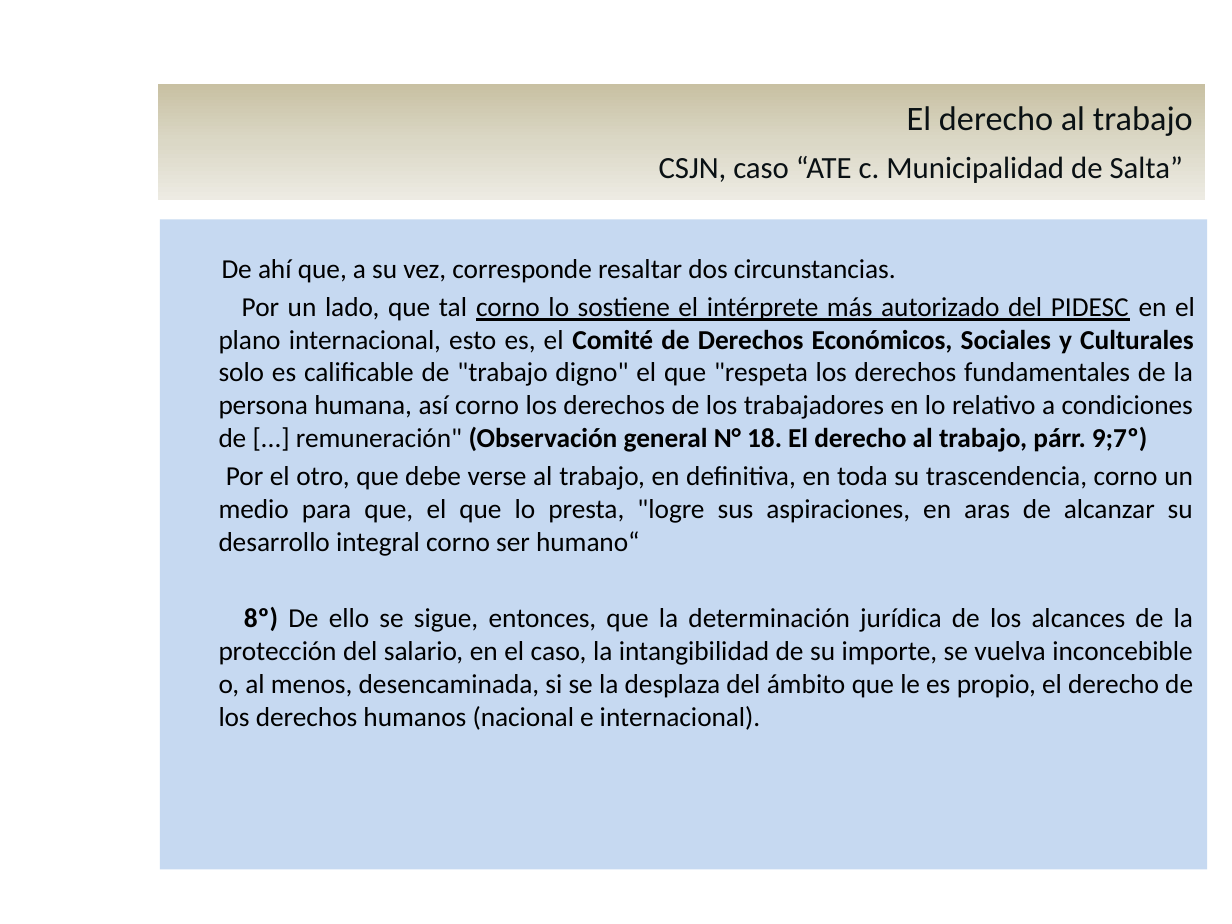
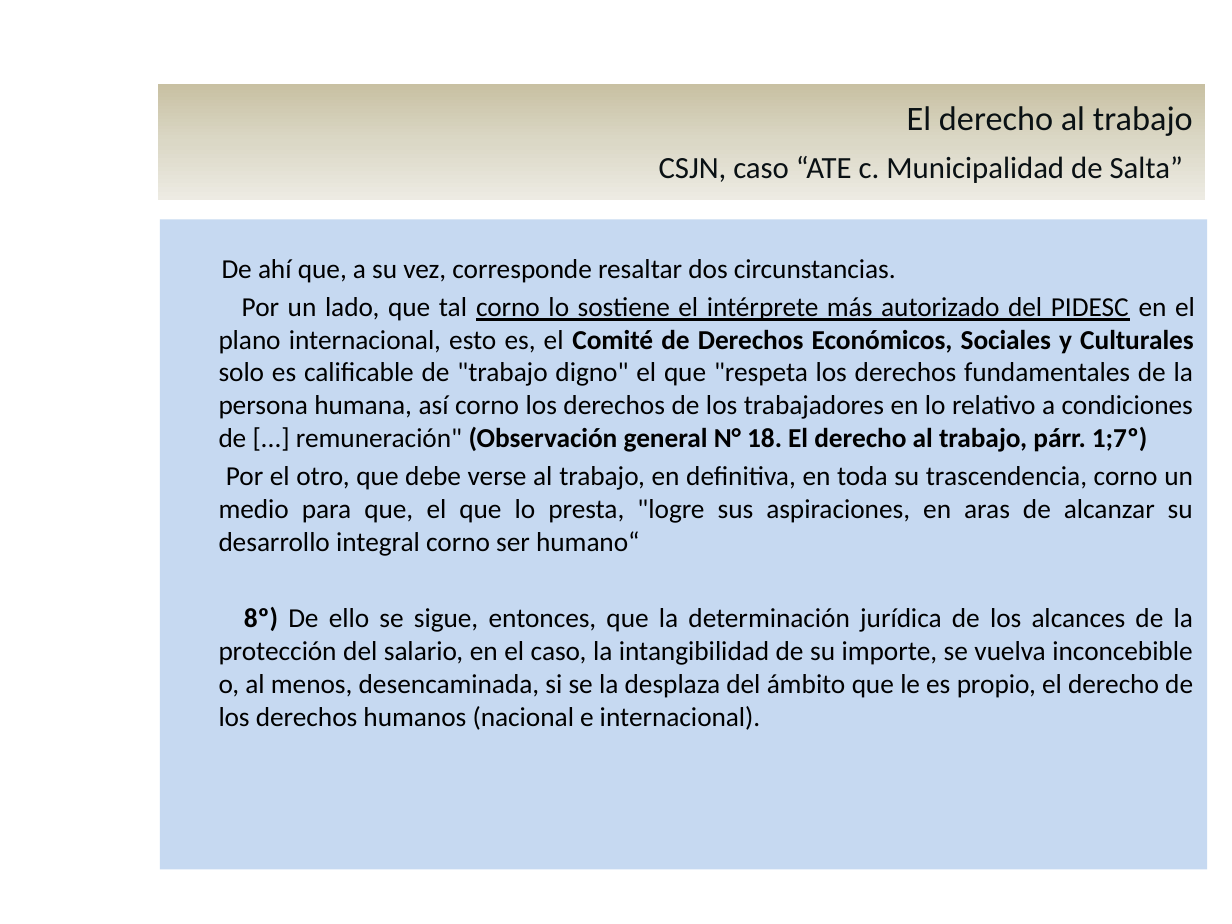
9;7º: 9;7º -> 1;7º
